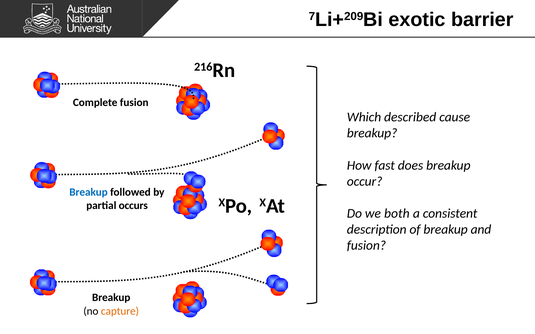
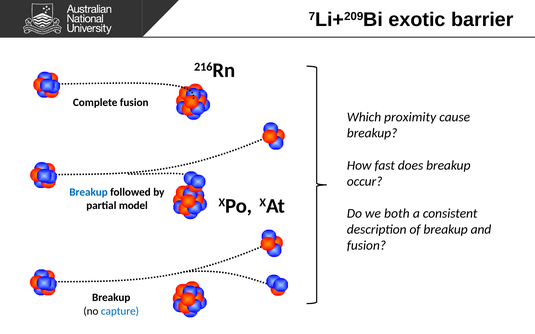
described: described -> proximity
occurs: occurs -> model
capture colour: orange -> blue
